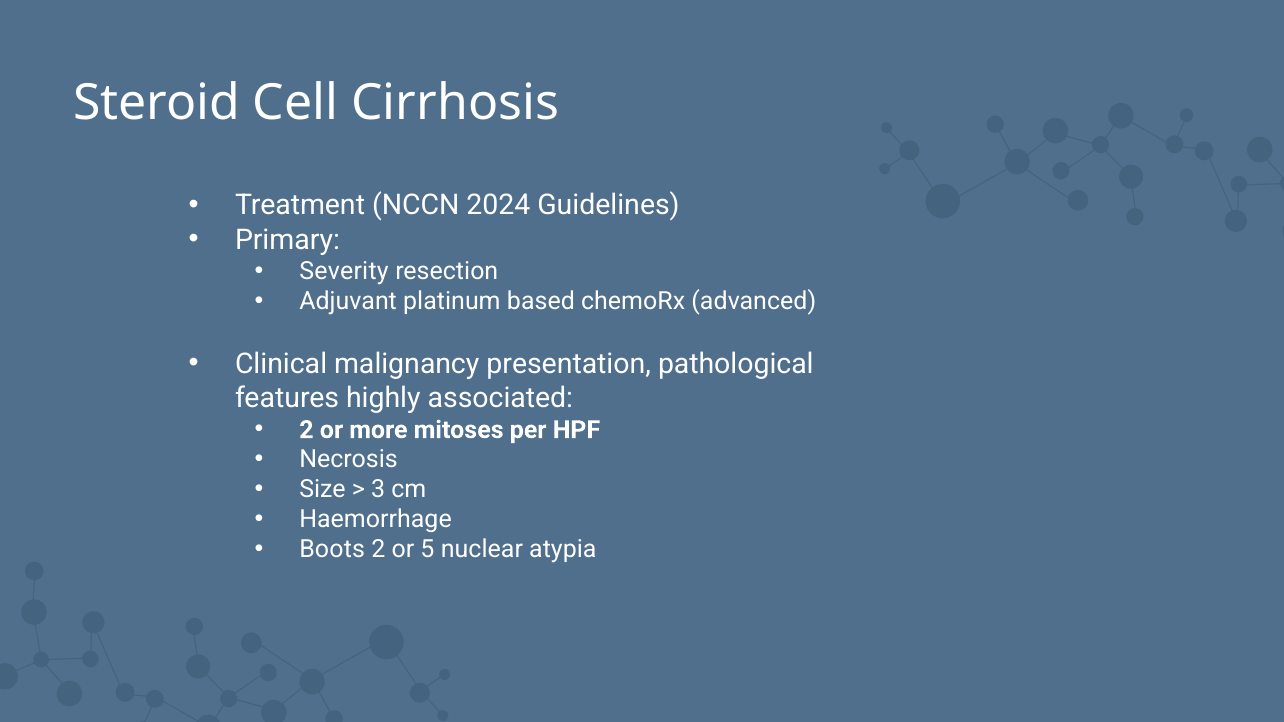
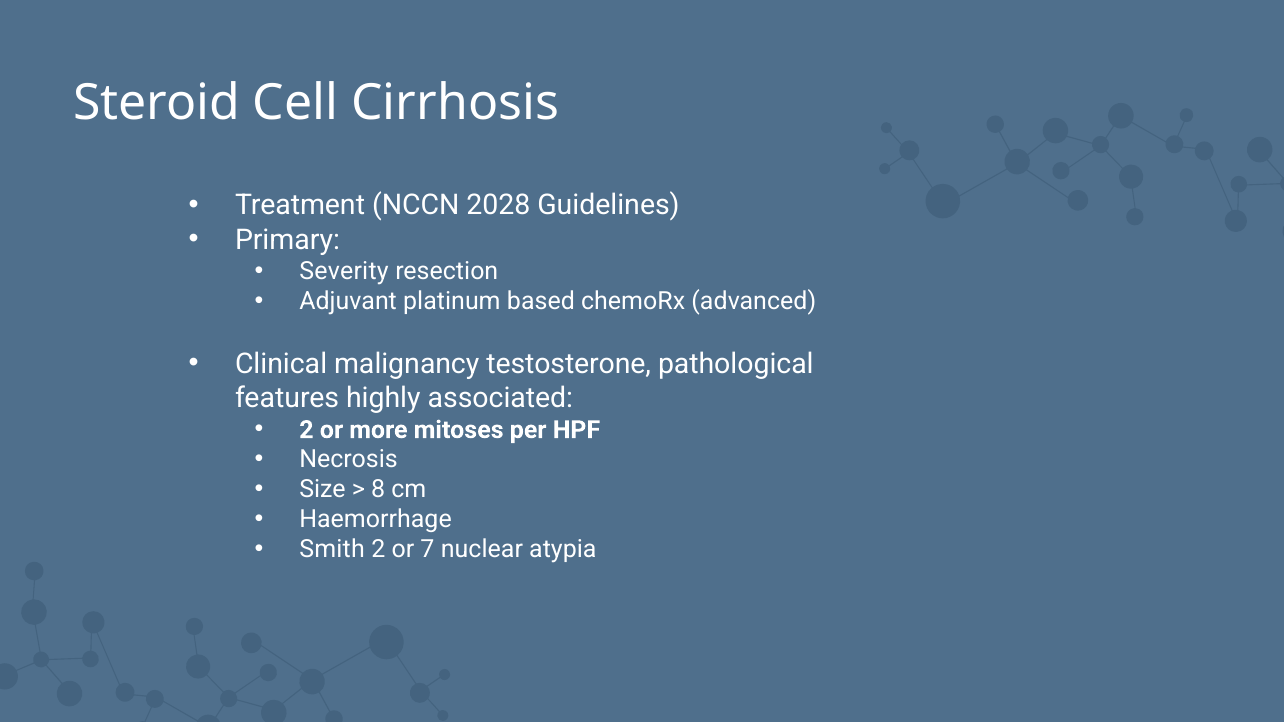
2024: 2024 -> 2028
presentation: presentation -> testosterone
3: 3 -> 8
Boots: Boots -> Smith
5: 5 -> 7
